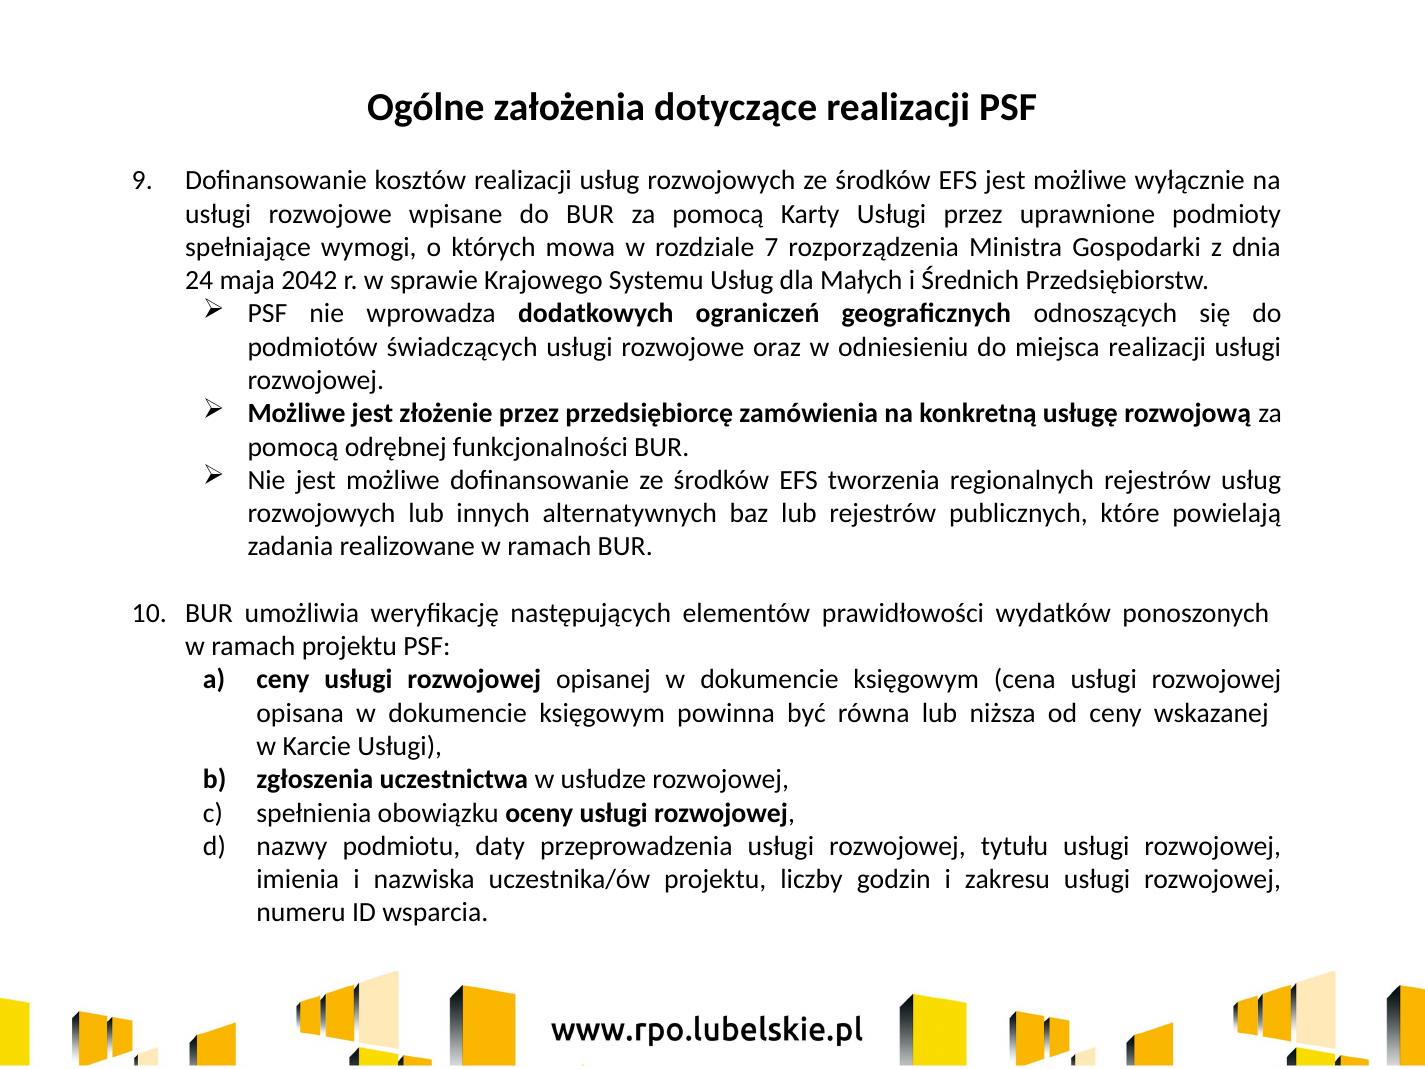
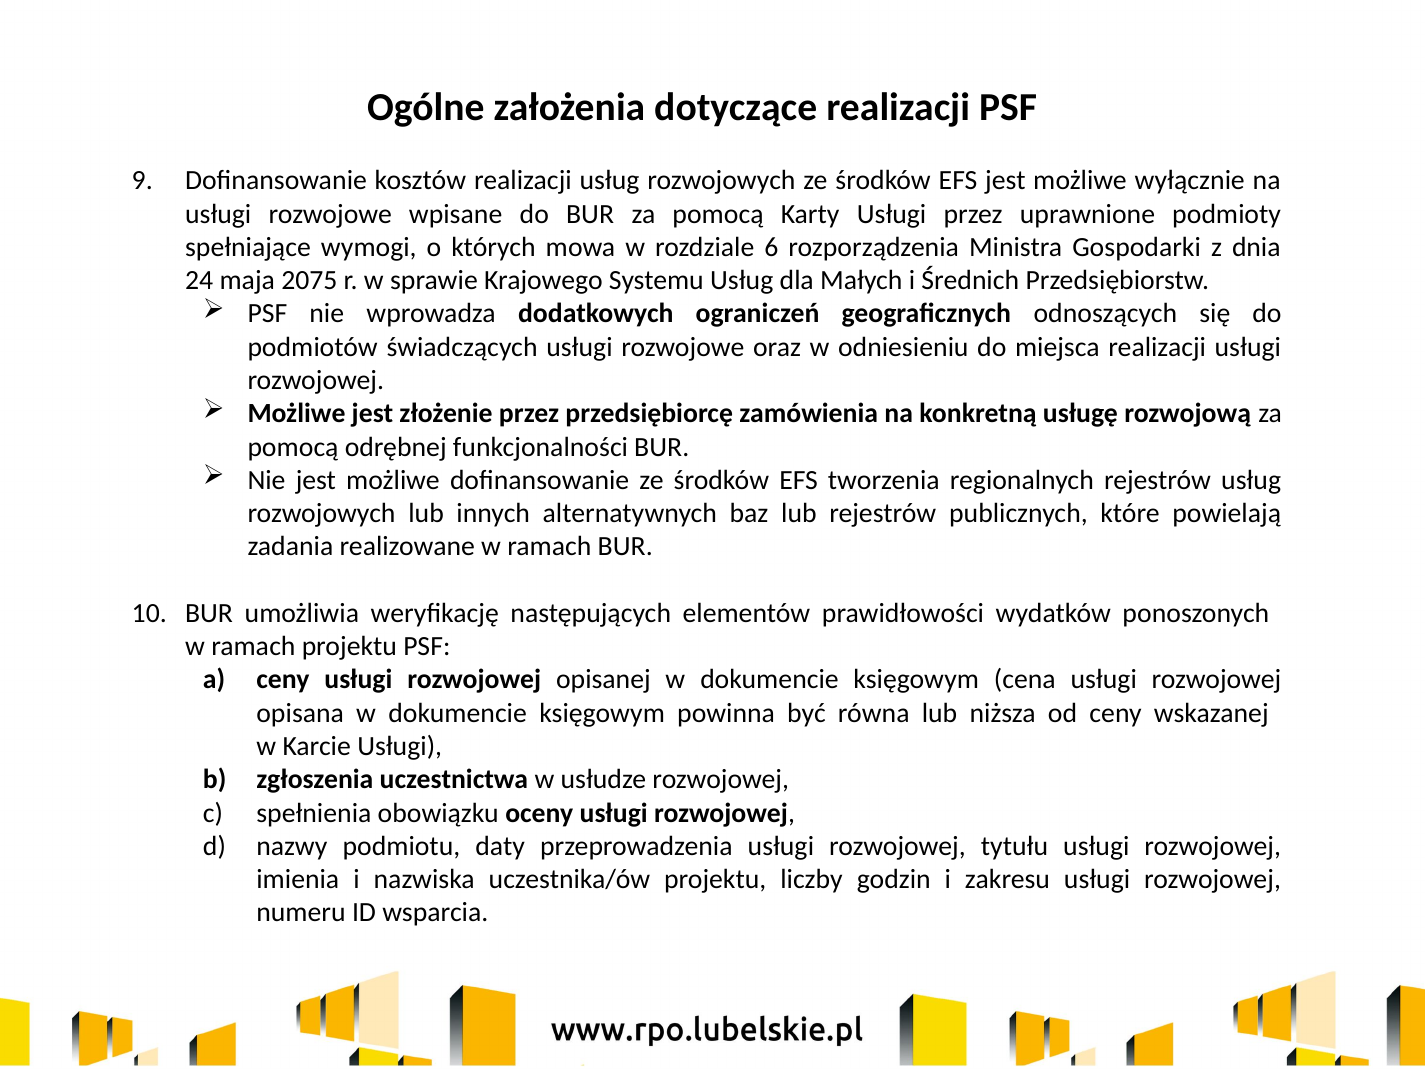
7: 7 -> 6
2042: 2042 -> 2075
